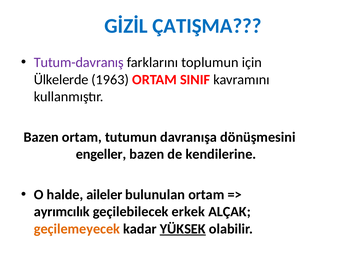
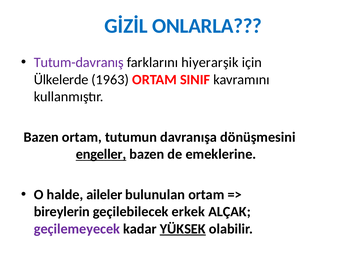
ÇATIŞMA: ÇATIŞMA -> ONLARLA
toplumun: toplumun -> hiyerarşik
engeller underline: none -> present
kendilerine: kendilerine -> emeklerine
ayrımcılık: ayrımcılık -> bireylerin
geçilemeyecek colour: orange -> purple
